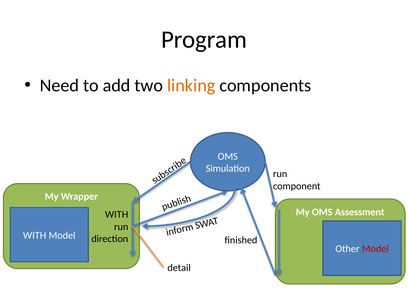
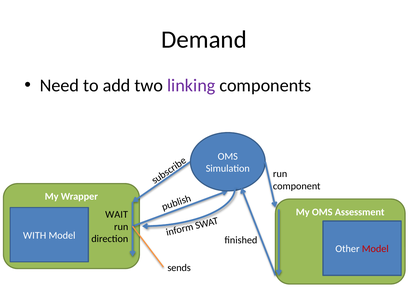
Program: Program -> Demand
linking colour: orange -> purple
WITH at (117, 214): WITH -> WAIT
detail: detail -> sends
